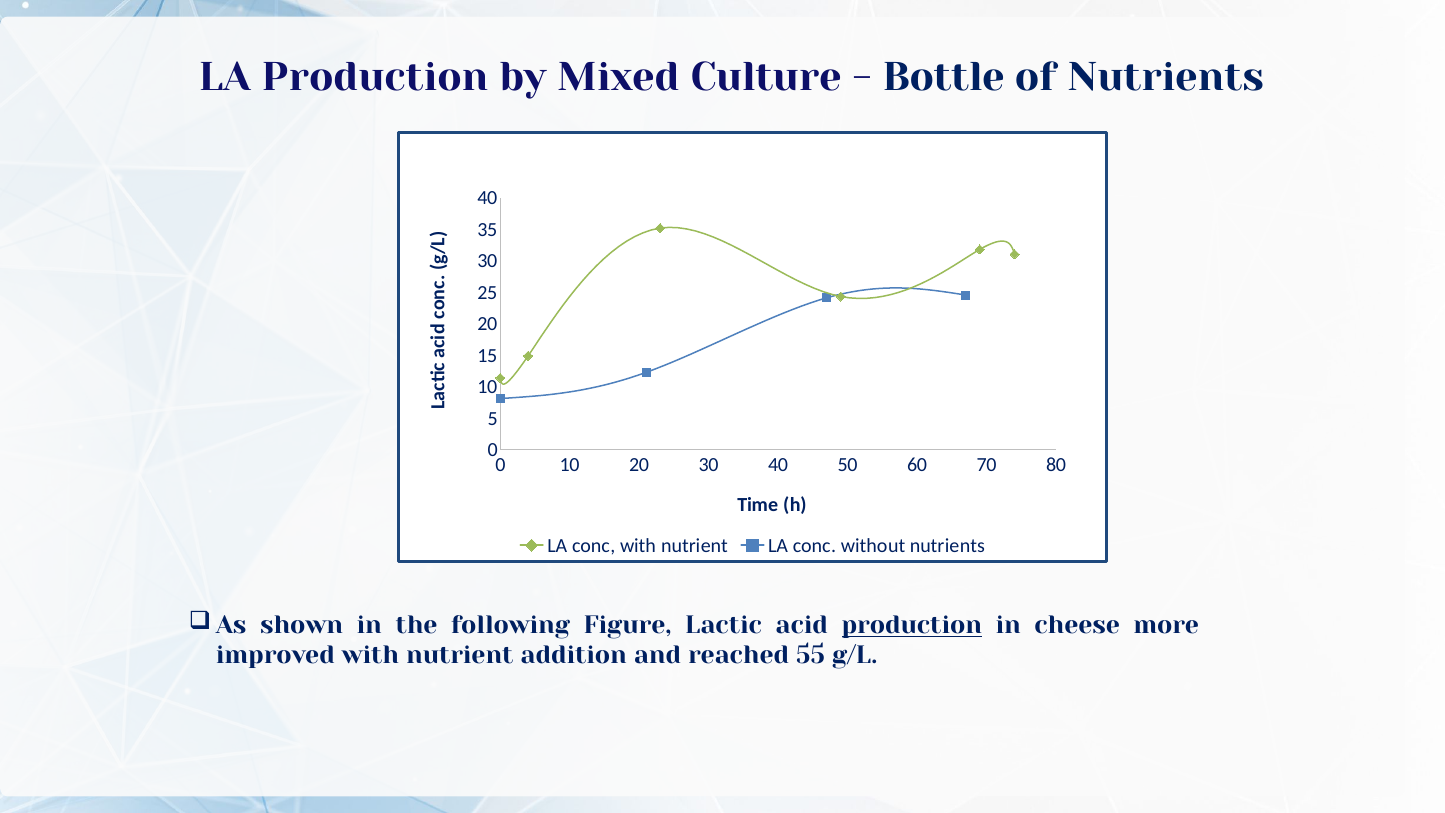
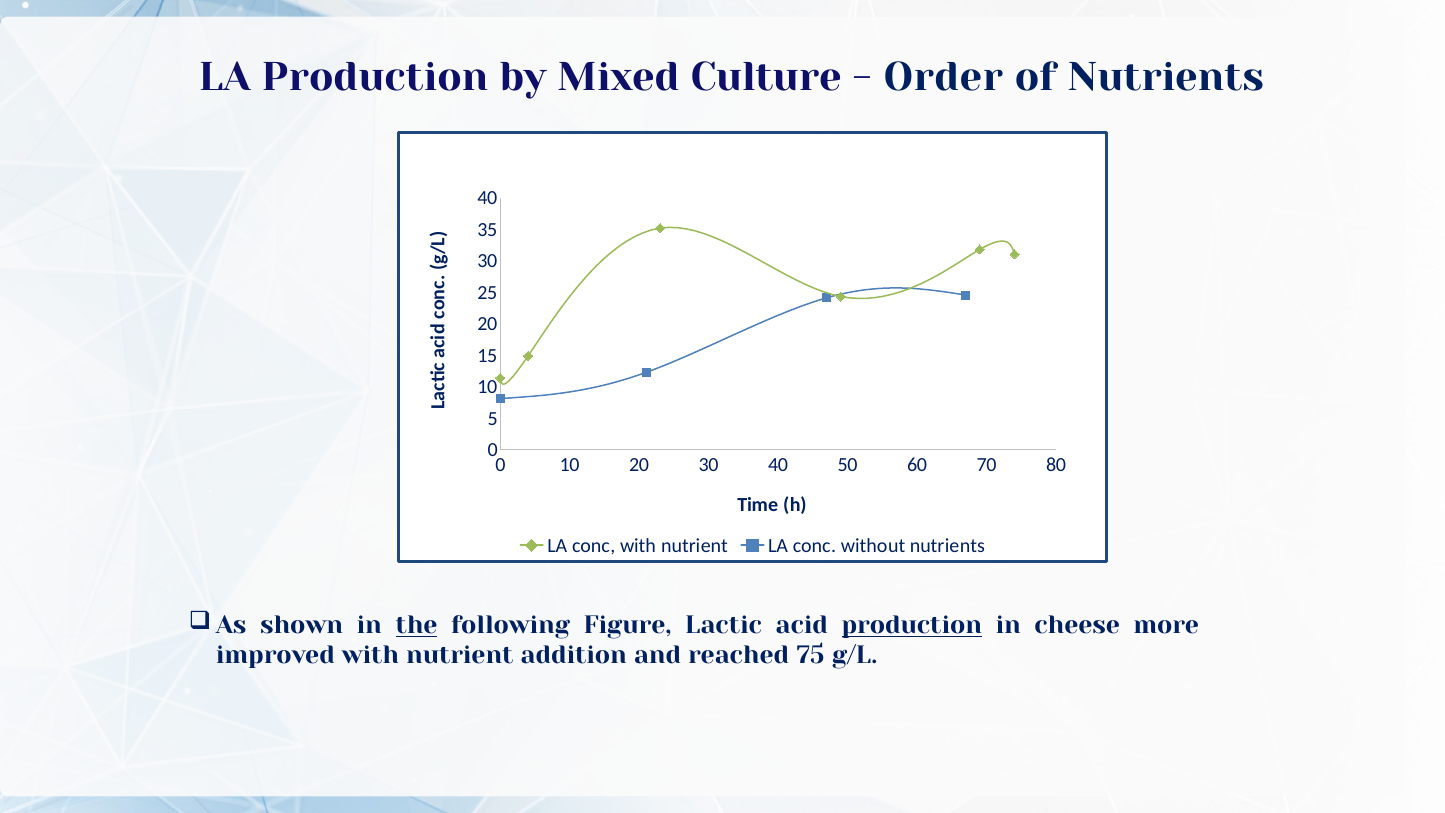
Bottle: Bottle -> Order
the underline: none -> present
55: 55 -> 75
